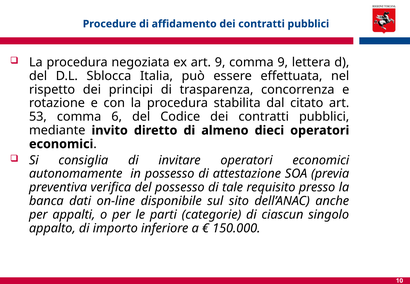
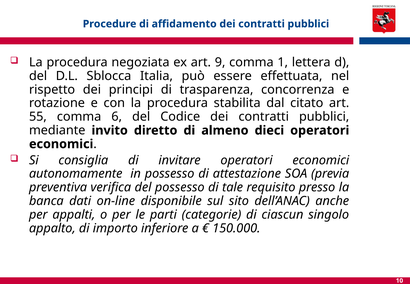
comma 9: 9 -> 1
53: 53 -> 55
